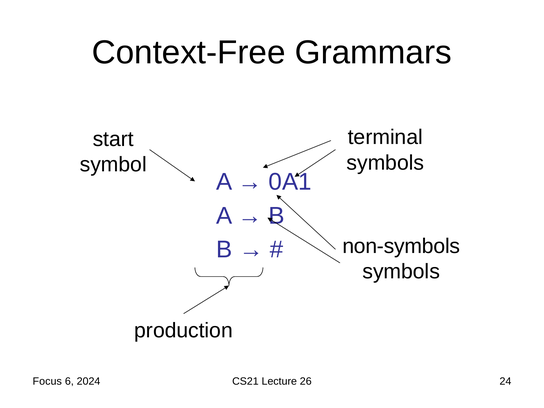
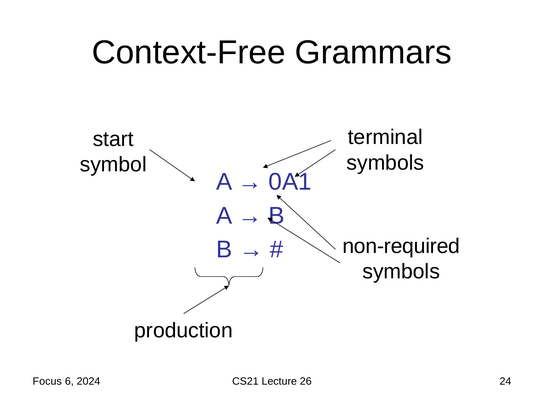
non-symbols: non-symbols -> non-required
